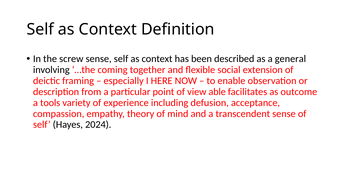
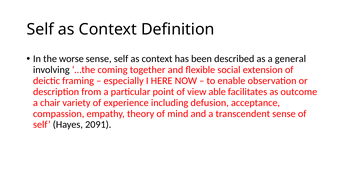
screw: screw -> worse
tools: tools -> chair
2024: 2024 -> 2091
